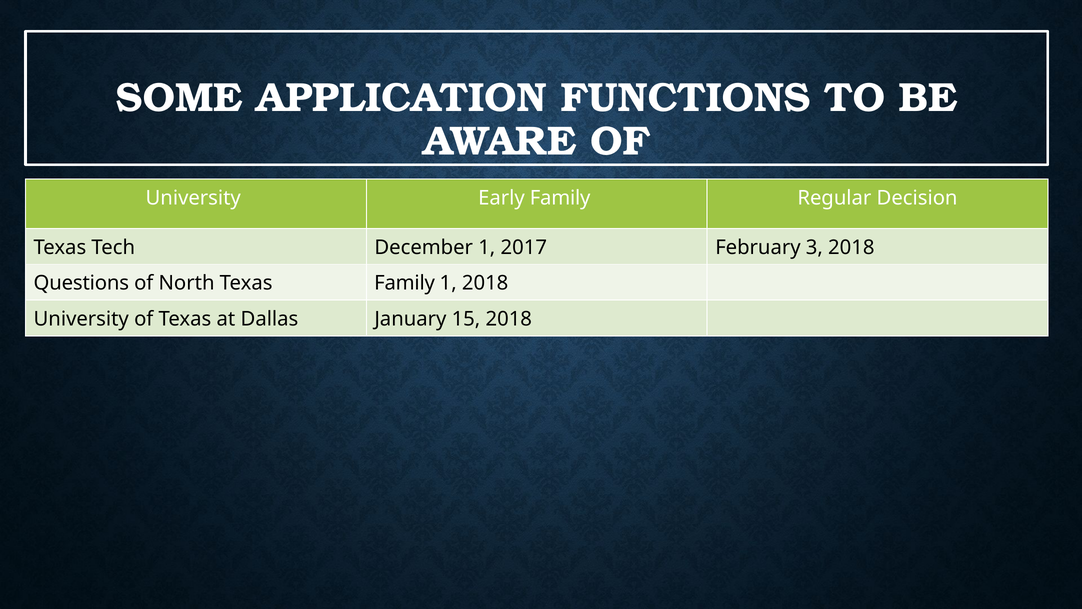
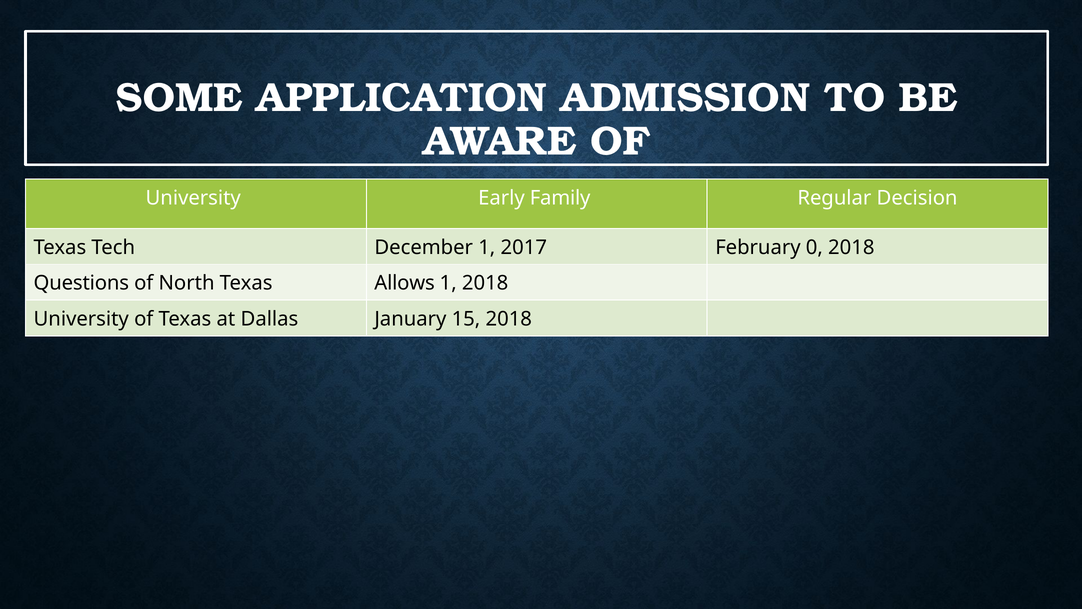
FUNCTIONS: FUNCTIONS -> ADMISSION
3: 3 -> 0
Texas Family: Family -> Allows
